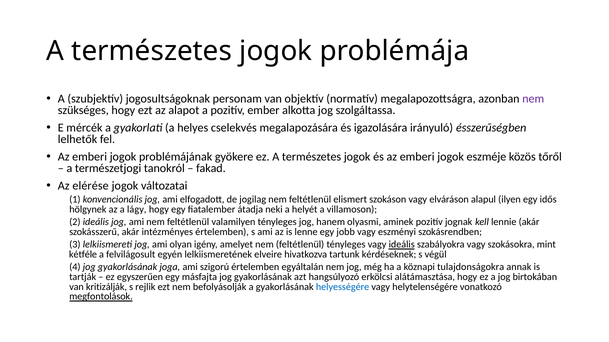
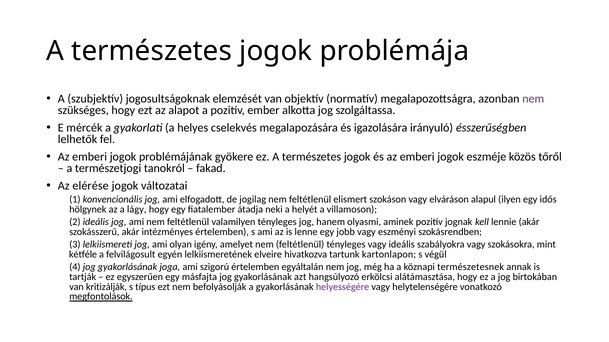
personam: personam -> elemzését
ideális at (402, 245) underline: present -> none
kérdéseknek: kérdéseknek -> kartonlapon
tulajdonságokra: tulajdonságokra -> természetesnek
rejlik: rejlik -> típus
helyességére colour: blue -> purple
